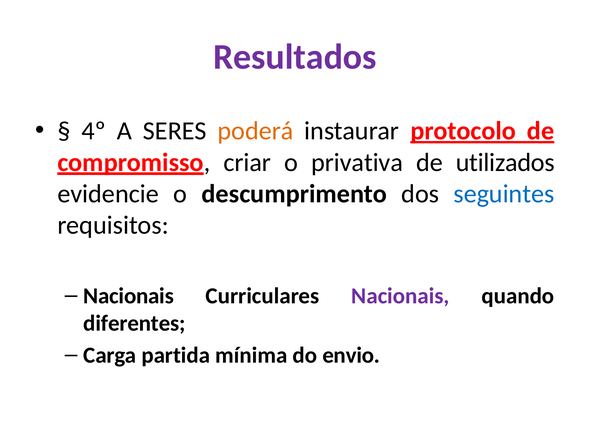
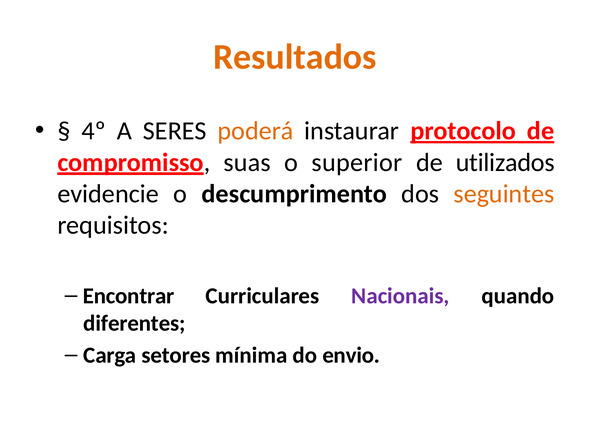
Resultados colour: purple -> orange
criar: criar -> suas
privativa: privativa -> superior
seguintes colour: blue -> orange
Nacionais at (129, 296): Nacionais -> Encontrar
partida: partida -> setores
